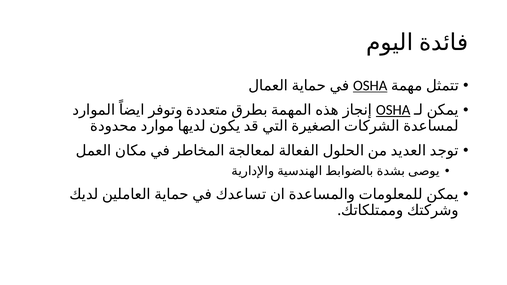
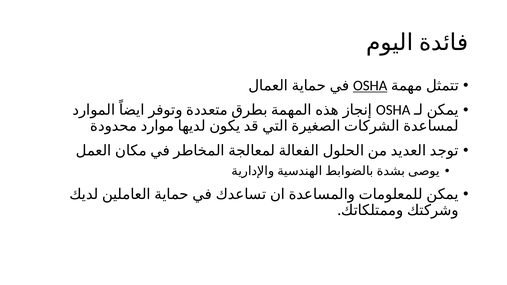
OSHA at (393, 110) underline: present -> none
